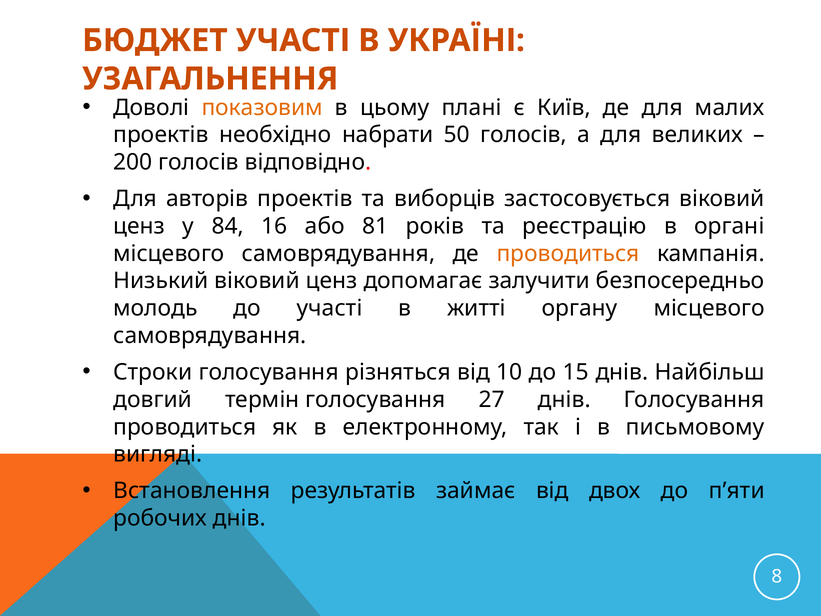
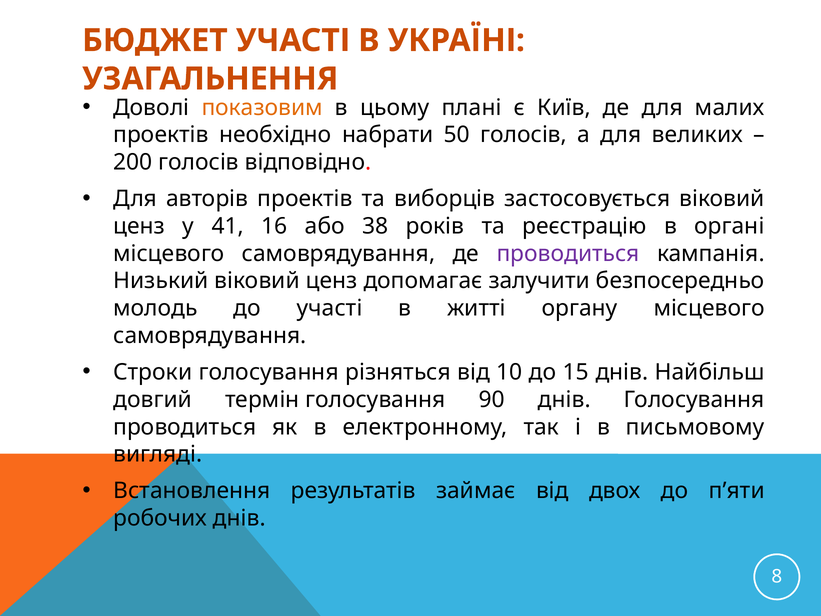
84: 84 -> 41
81: 81 -> 38
проводиться at (568, 253) colour: orange -> purple
27: 27 -> 90
